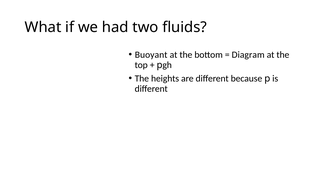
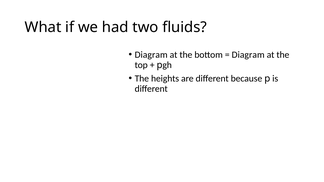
Buoyant at (151, 55): Buoyant -> Diagram
